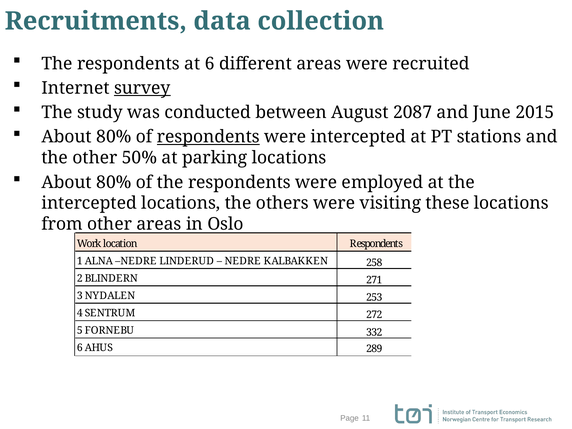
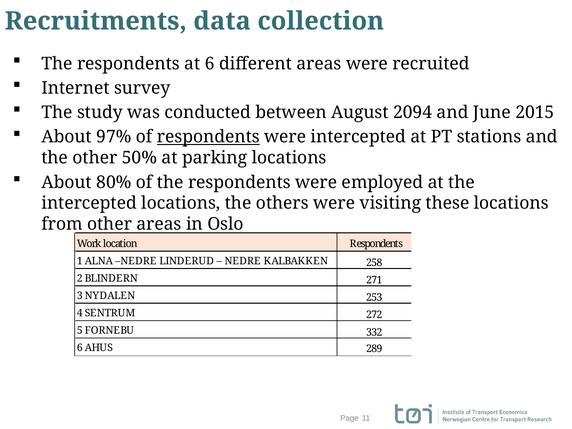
survey underline: present -> none
2087: 2087 -> 2094
80% at (114, 137): 80% -> 97%
